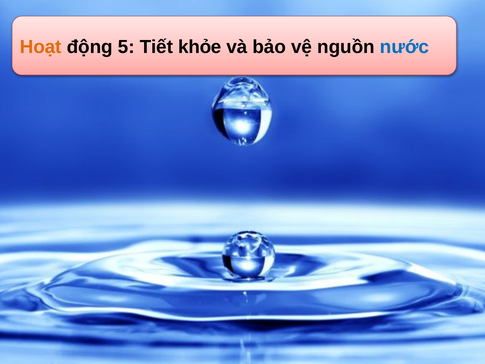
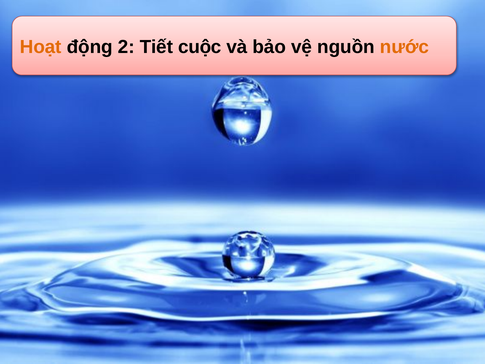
5: 5 -> 2
khỏe: khỏe -> cuộc
nước colour: blue -> orange
